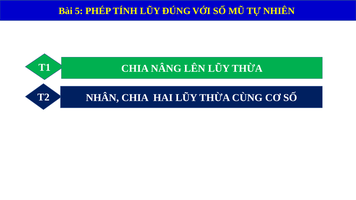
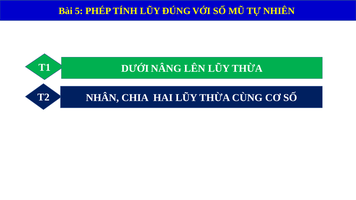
T1 CHIA: CHIA -> DƯỚI
